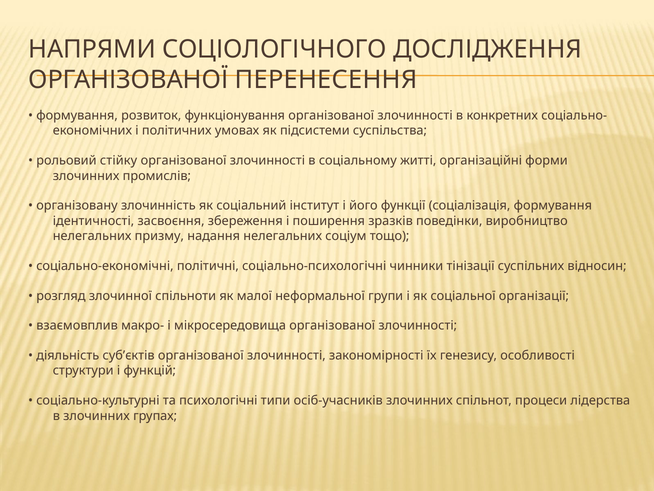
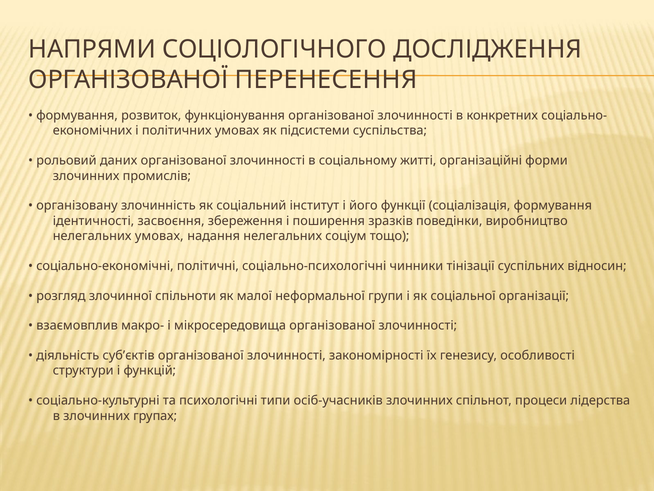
стійку: стійку -> даних
нелегальних призму: призму -> умовах
